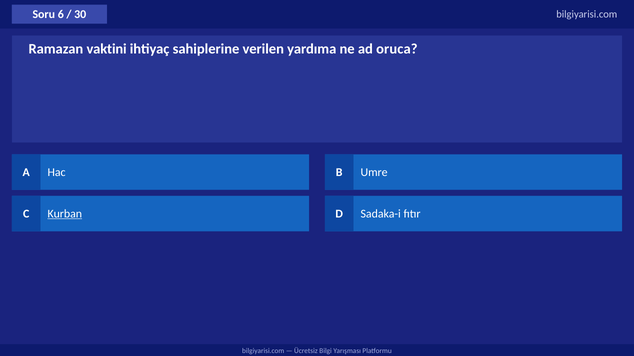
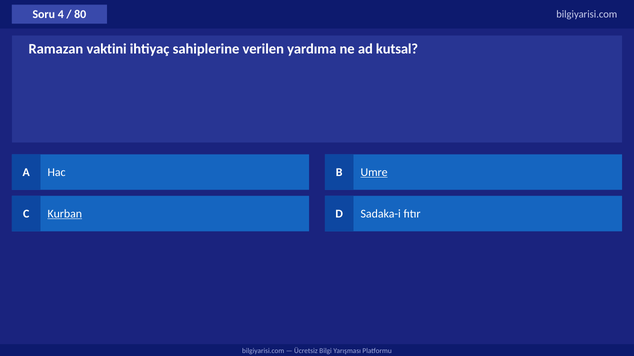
6: 6 -> 4
30: 30 -> 80
oruca: oruca -> kutsal
Umre underline: none -> present
